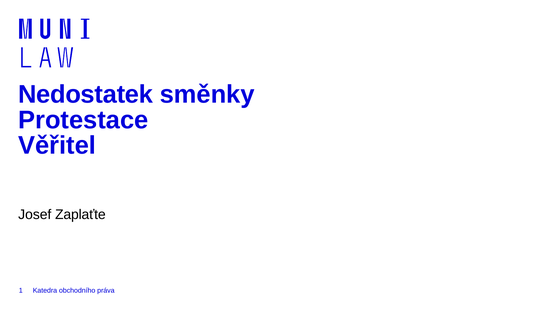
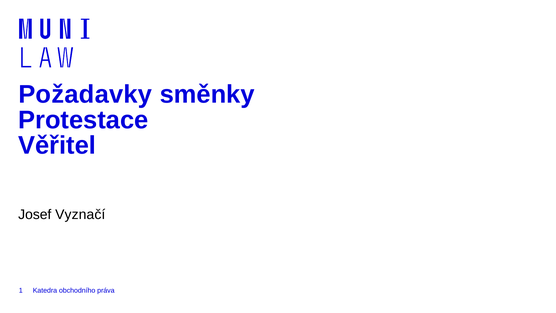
Nedostatek: Nedostatek -> Požadavky
Zaplaťte: Zaplaťte -> Vyznačí
